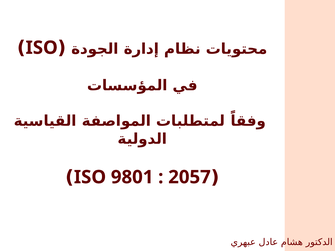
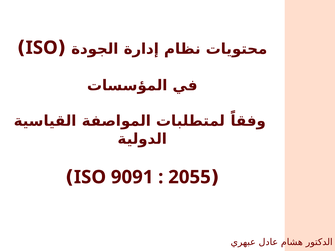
9801: 9801 -> 9091
2057: 2057 -> 2055
